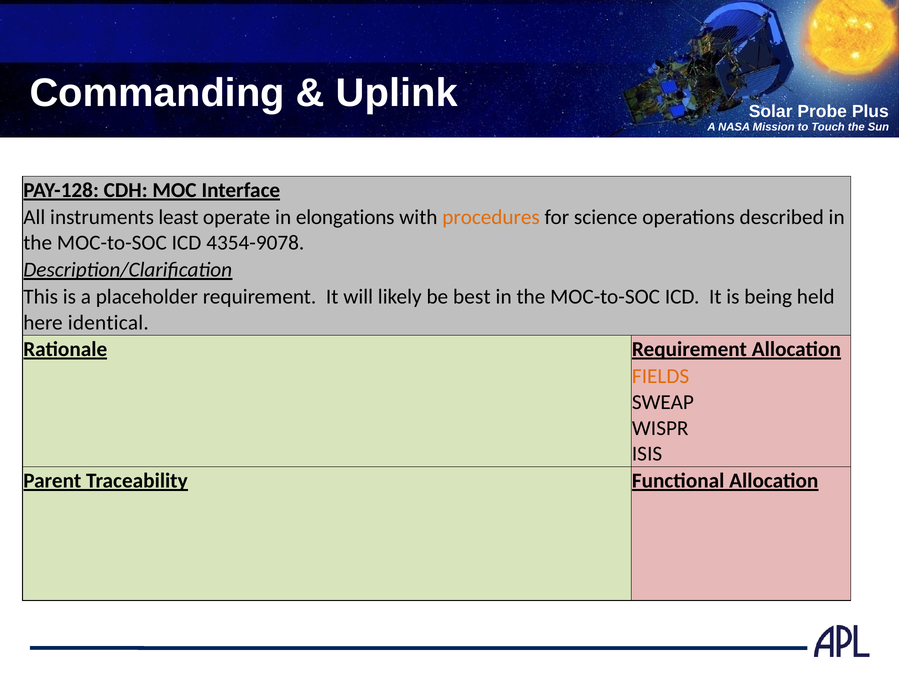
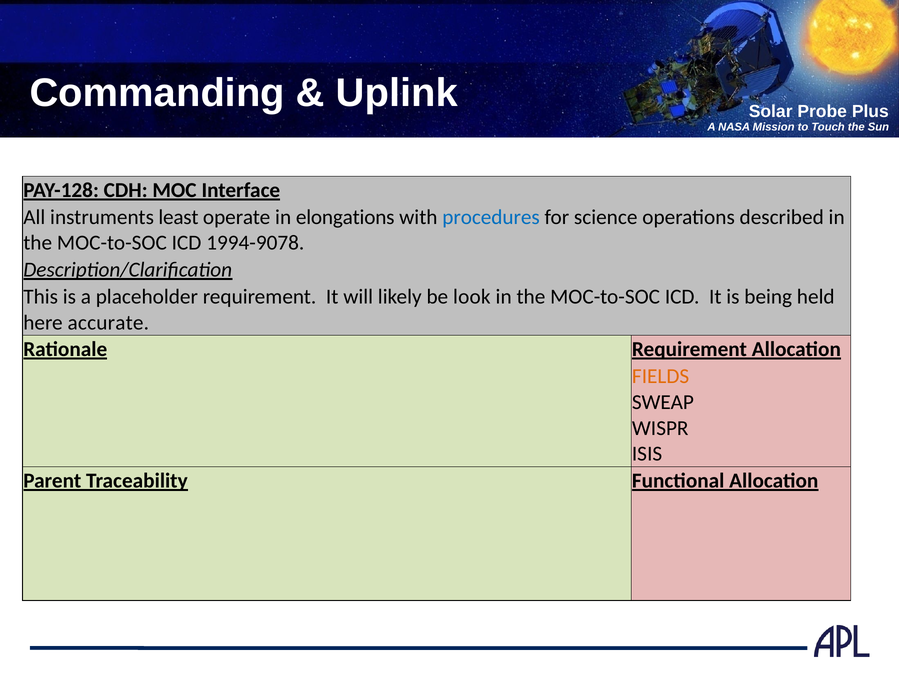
procedures colour: orange -> blue
4354-9078: 4354-9078 -> 1994-9078
best: best -> look
identical: identical -> accurate
